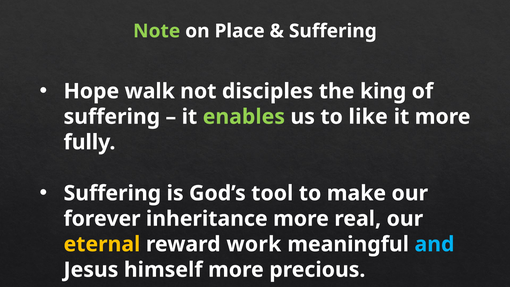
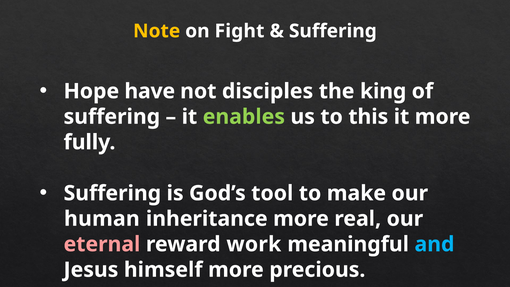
Note colour: light green -> yellow
Place: Place -> Fight
walk: walk -> have
like: like -> this
forever: forever -> human
eternal colour: yellow -> pink
